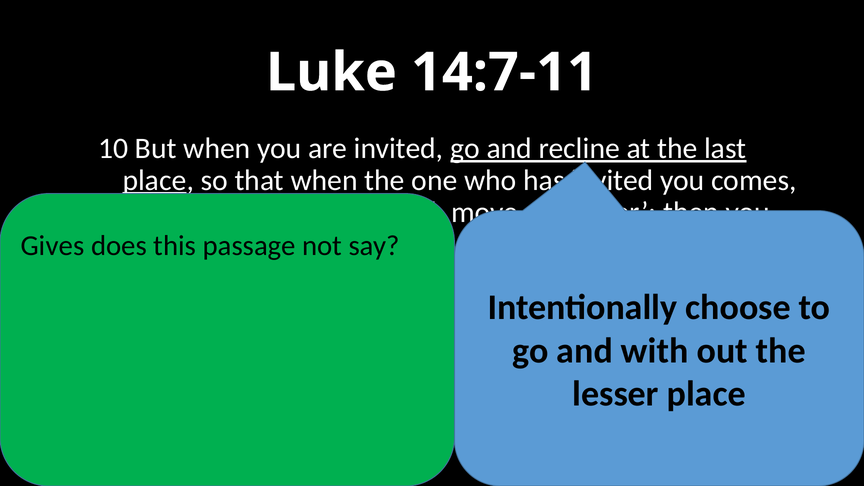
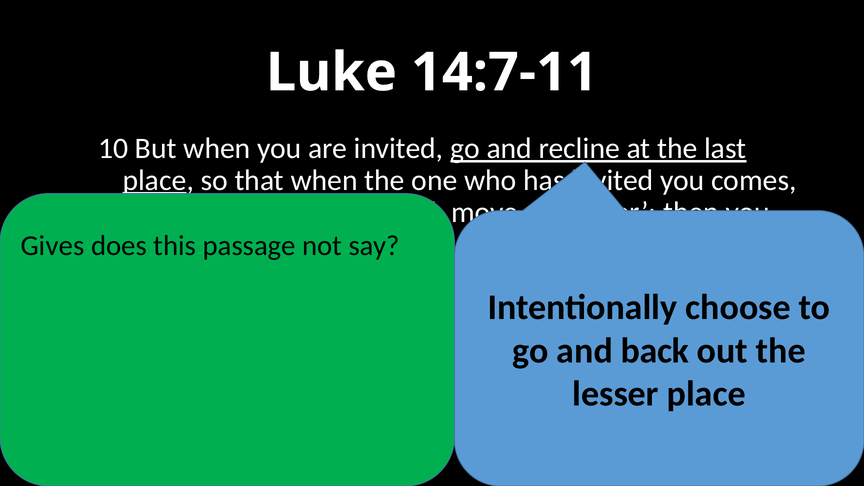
and with: with -> back
